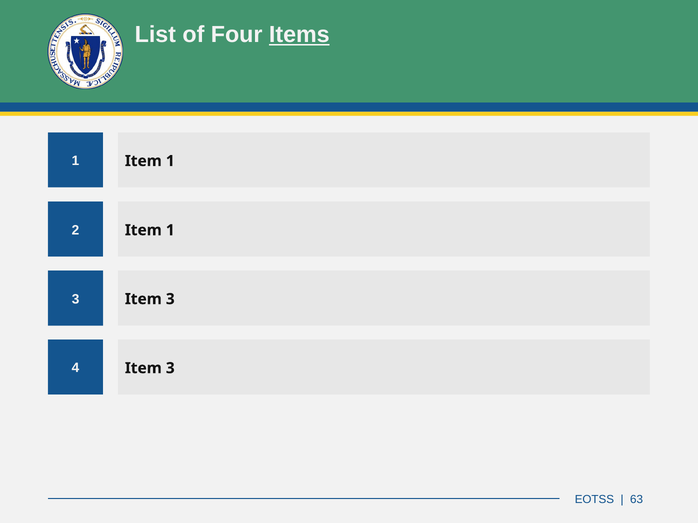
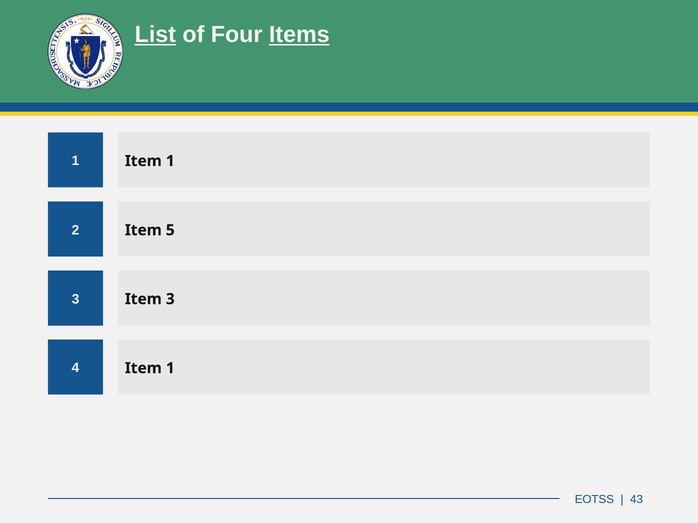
List underline: none -> present
2 Item 1: 1 -> 5
4 Item 3: 3 -> 1
63: 63 -> 43
